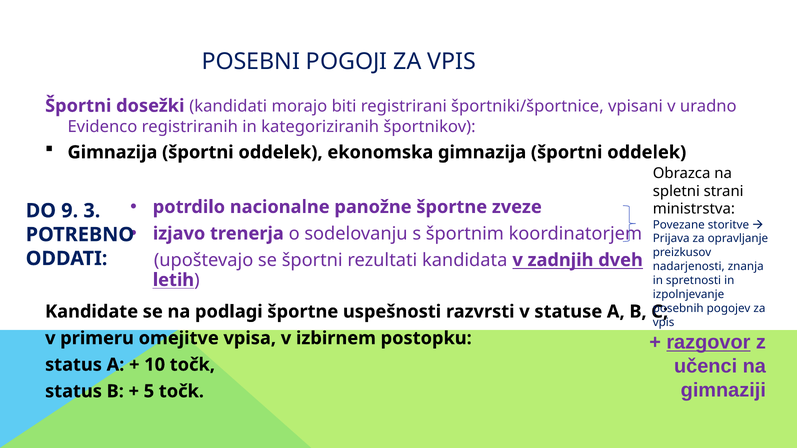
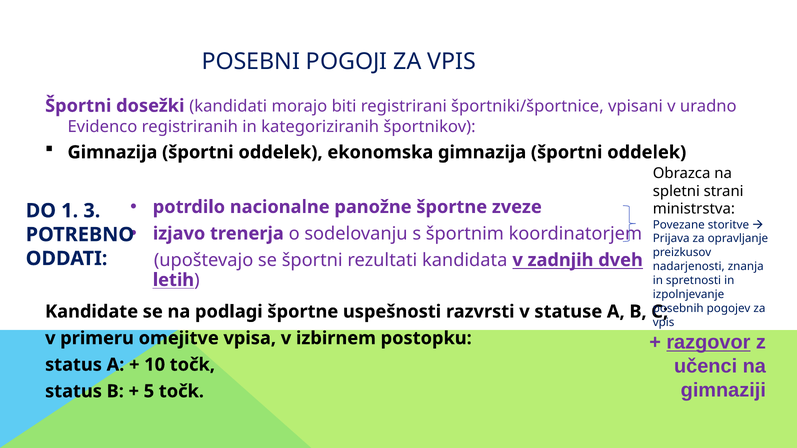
9: 9 -> 1
